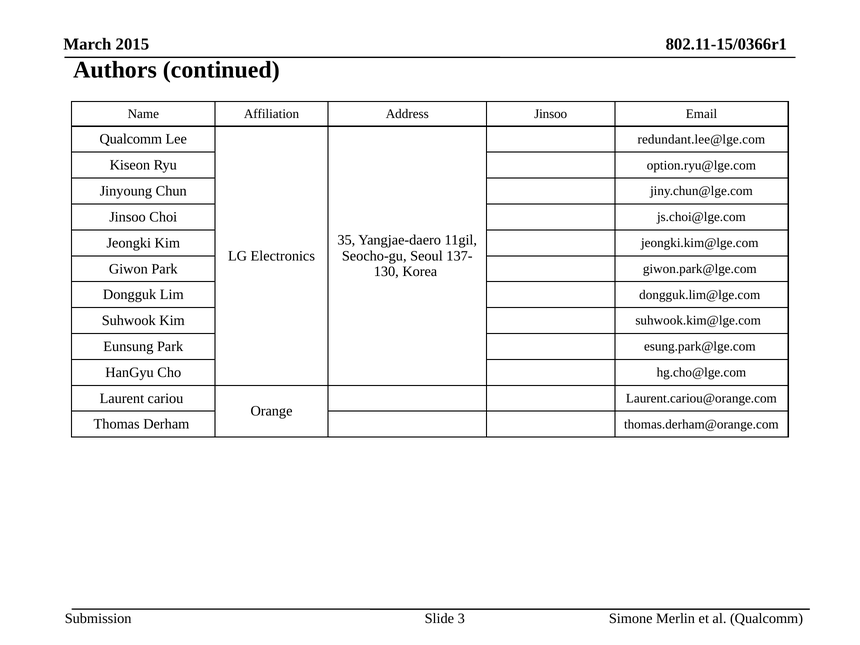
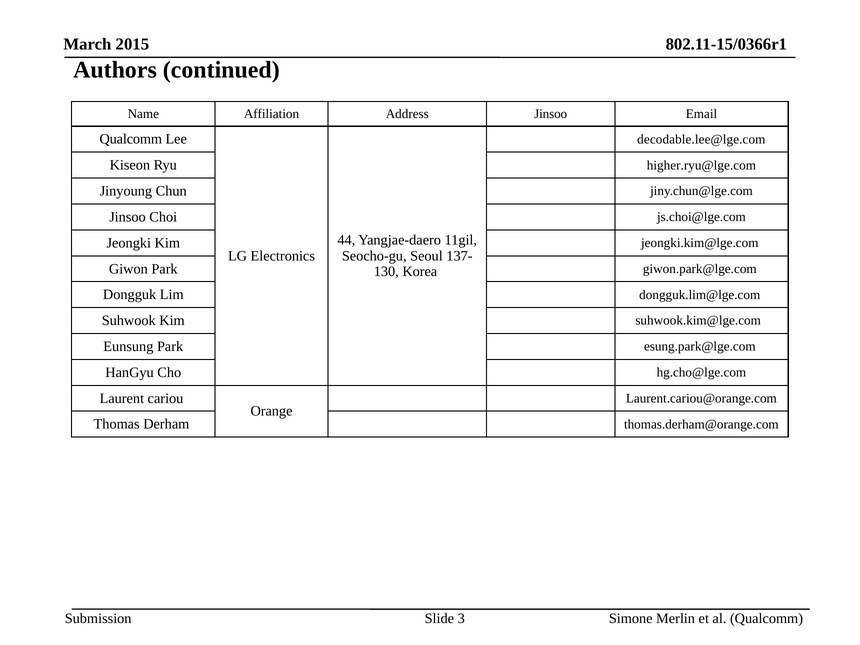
redundant.lee@lge.com: redundant.lee@lge.com -> decodable.lee@lge.com
option.ryu@lge.com: option.ryu@lge.com -> higher.ryu@lge.com
35: 35 -> 44
